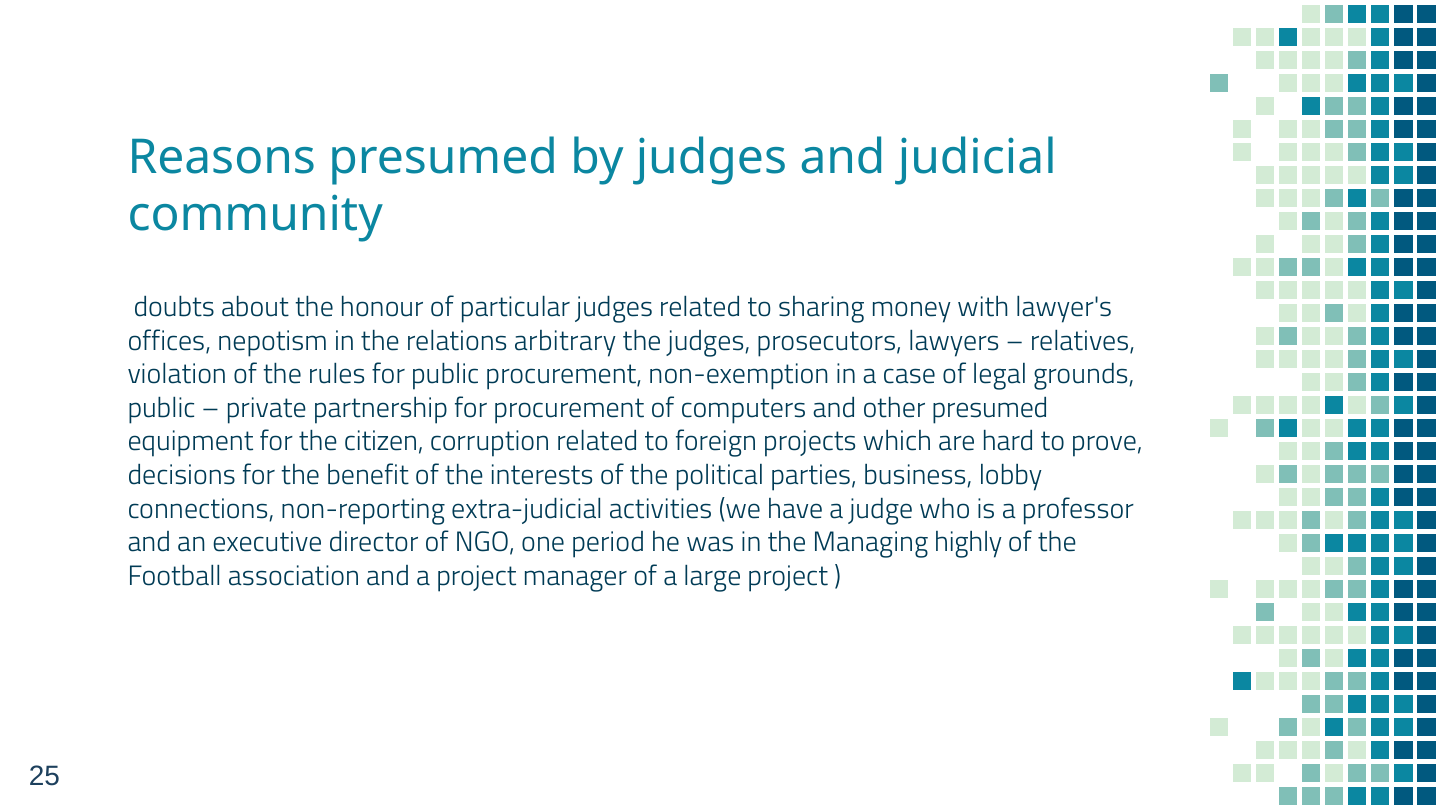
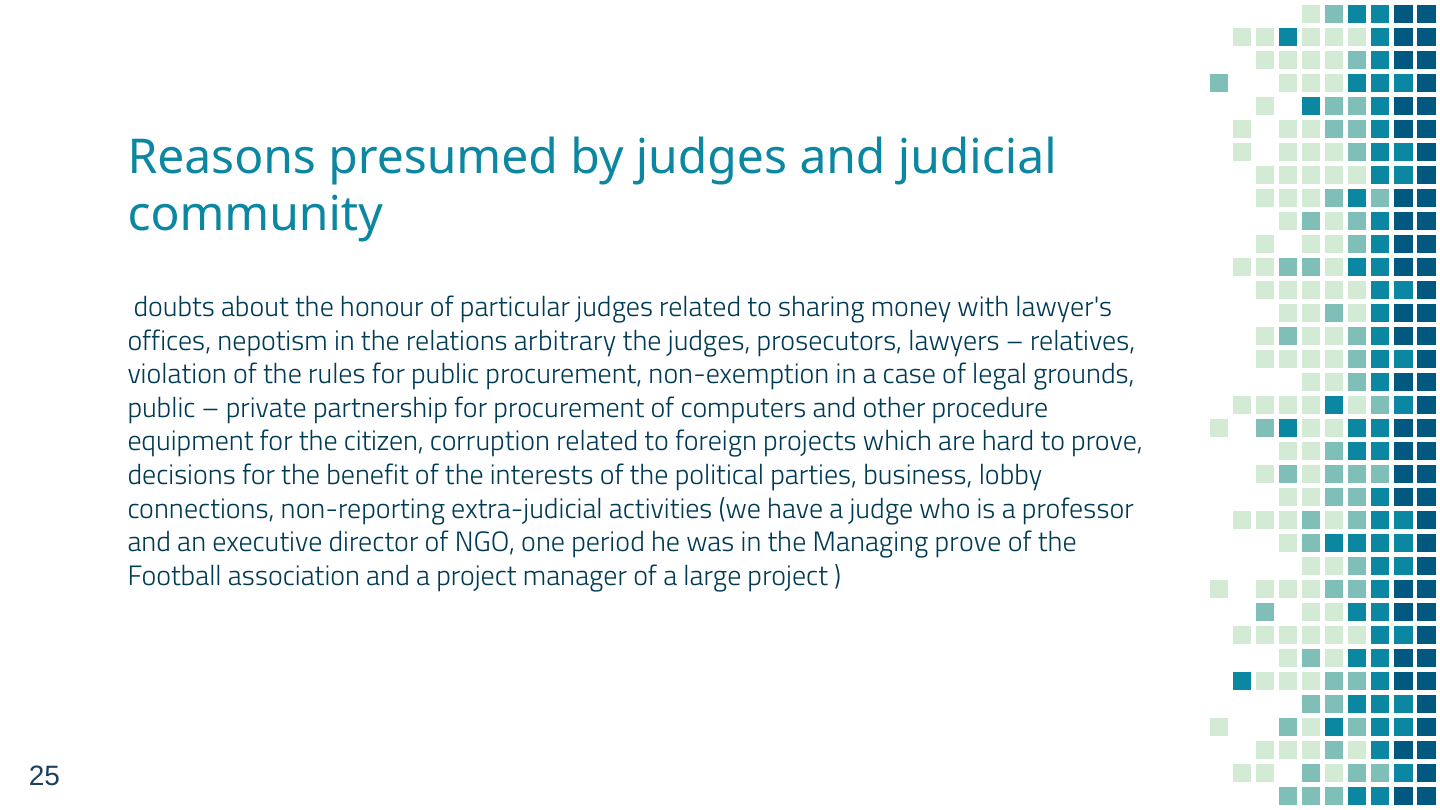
other presumed: presumed -> procedure
Managing highly: highly -> prove
